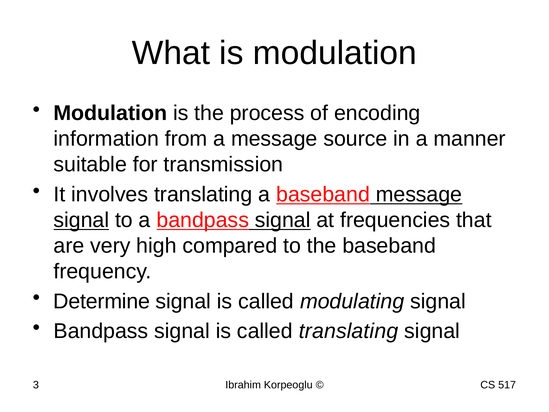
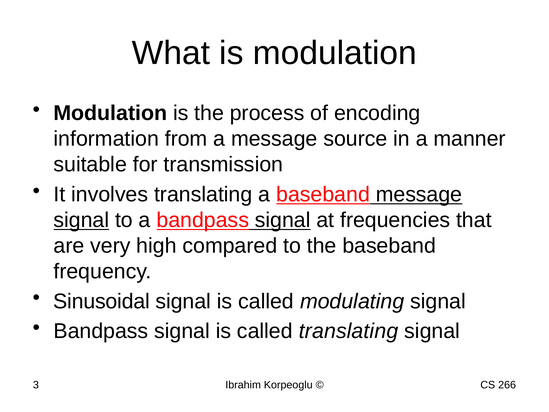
Determine: Determine -> Sinusoidal
517: 517 -> 266
